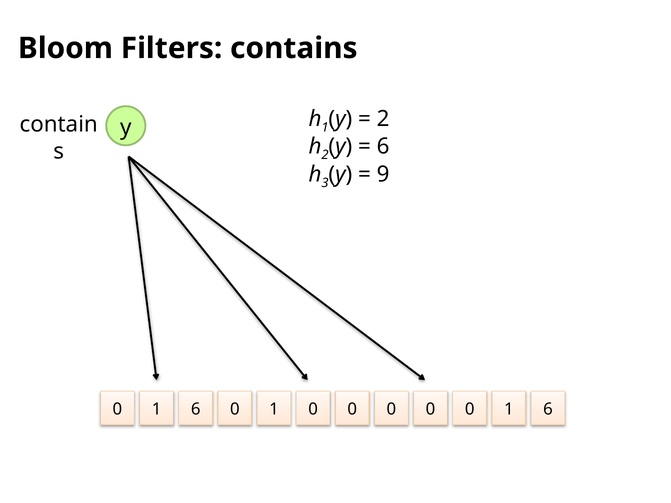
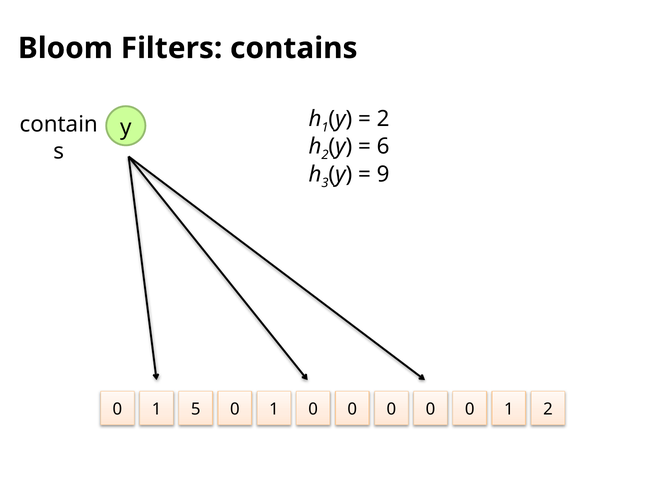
6 at (196, 409): 6 -> 5
0 0 1 6: 6 -> 2
